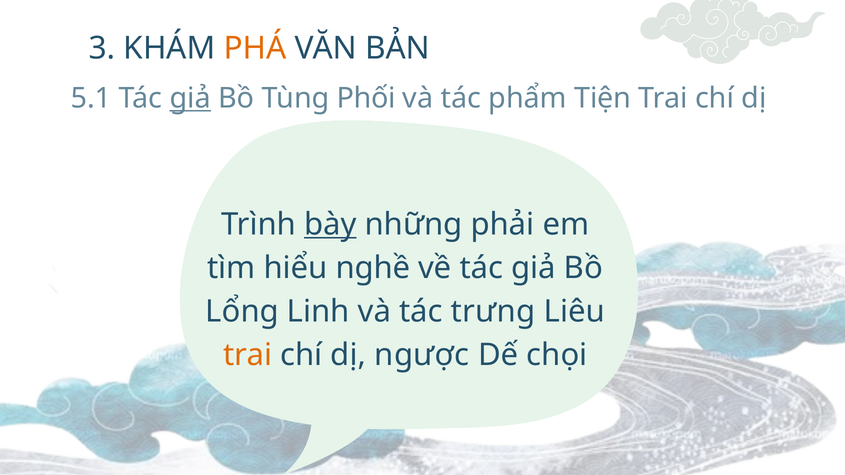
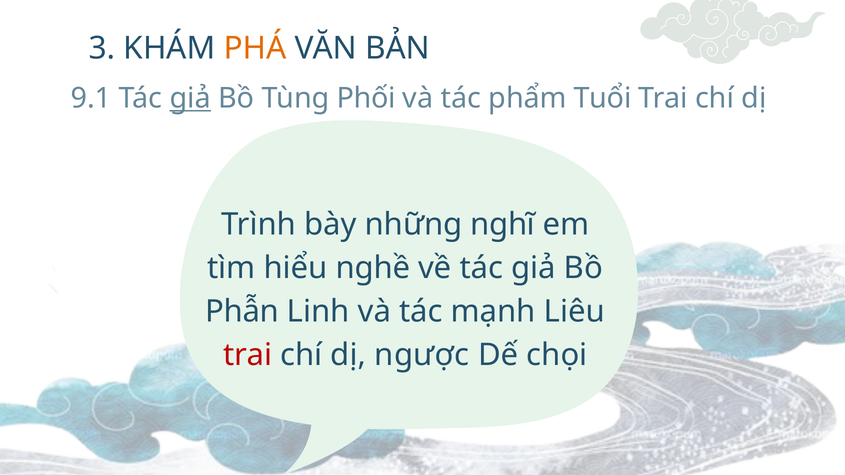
5.1: 5.1 -> 9.1
Tiện: Tiện -> Tuổi
bày underline: present -> none
phải: phải -> nghĩ
Lổng: Lổng -> Phẫn
trưng: trưng -> mạnh
trai at (248, 355) colour: orange -> red
